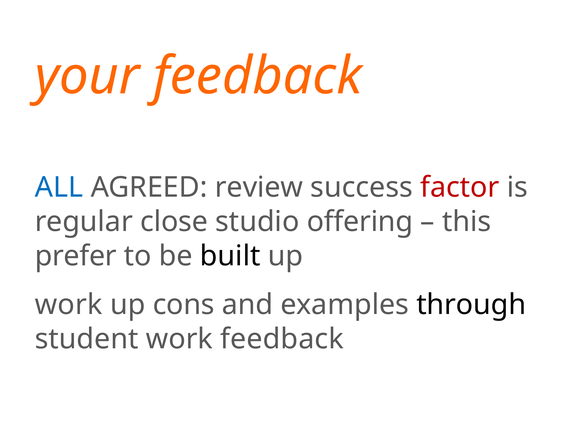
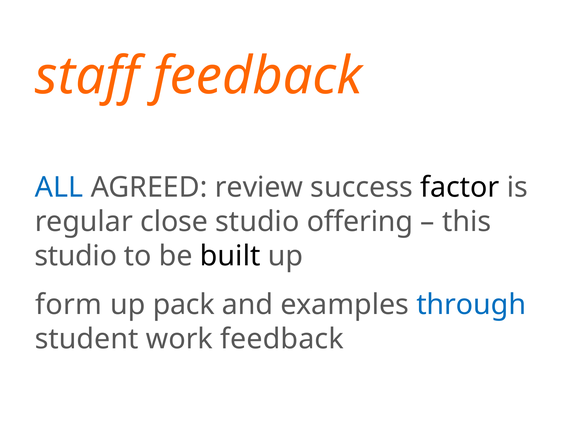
your: your -> staff
factor colour: red -> black
prefer at (76, 256): prefer -> studio
work at (69, 305): work -> form
cons: cons -> pack
through colour: black -> blue
